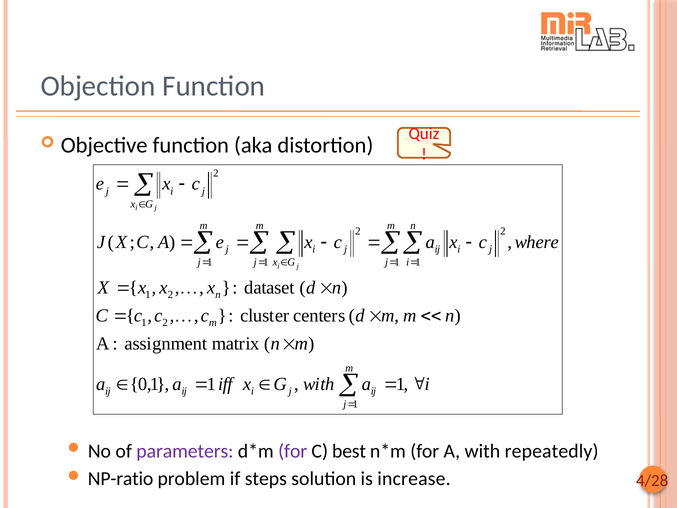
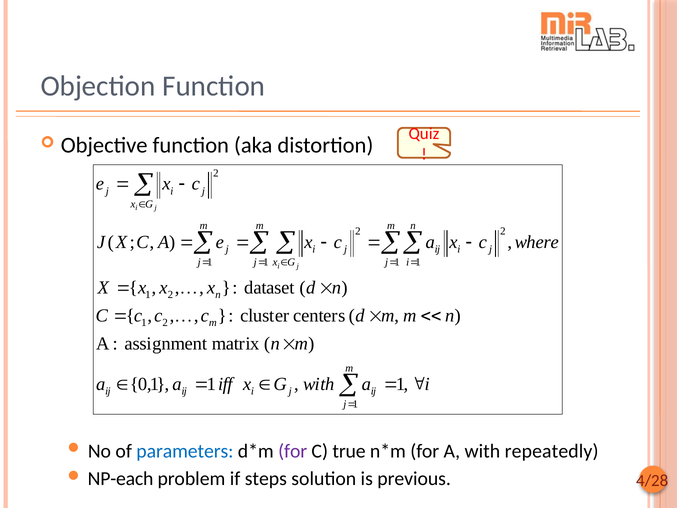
parameters colour: purple -> blue
best: best -> true
NP-ratio: NP-ratio -> NP-each
increase: increase -> previous
